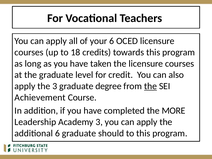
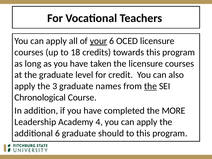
your underline: none -> present
degree: degree -> names
Achievement: Achievement -> Chronological
Academy 3: 3 -> 4
